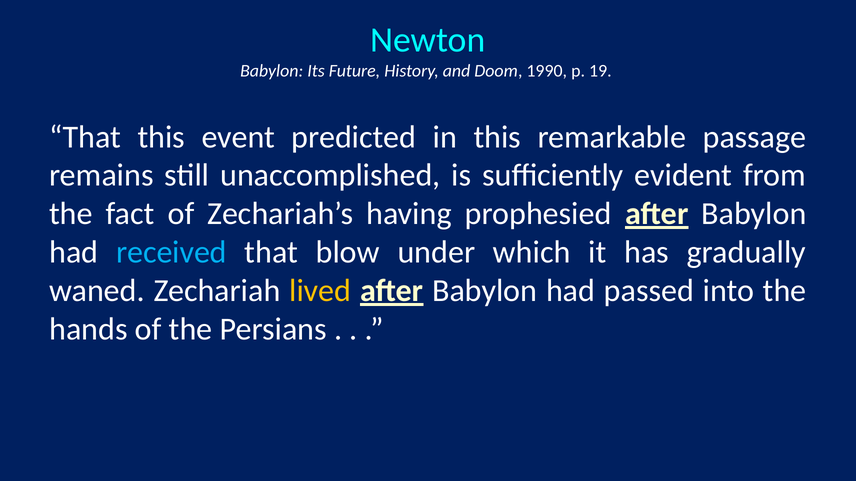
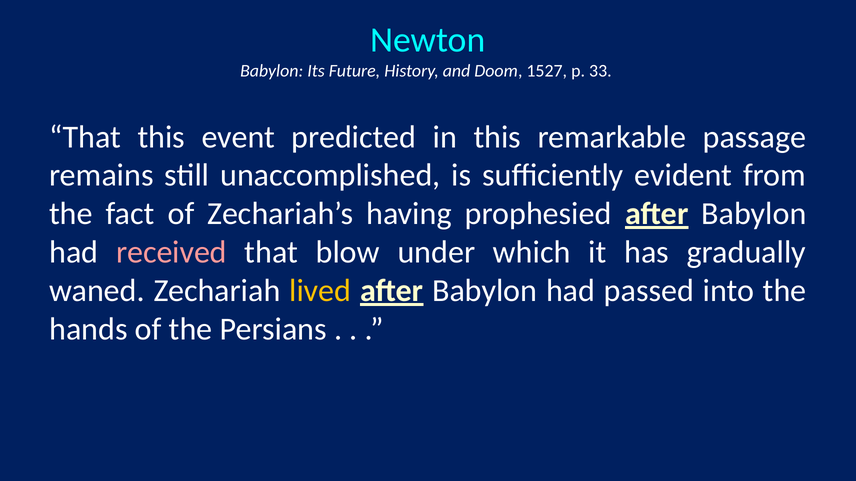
1990: 1990 -> 1527
19: 19 -> 33
received colour: light blue -> pink
